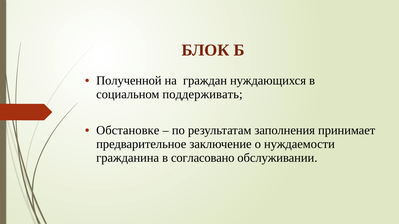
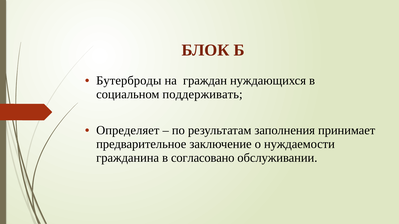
Полученной: Полученной -> Бутерброды
Обстановке: Обстановке -> Определяет
